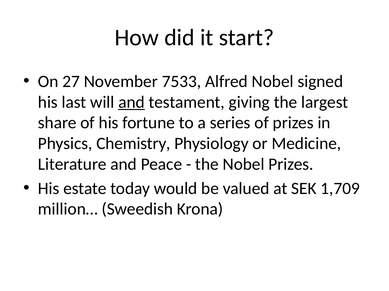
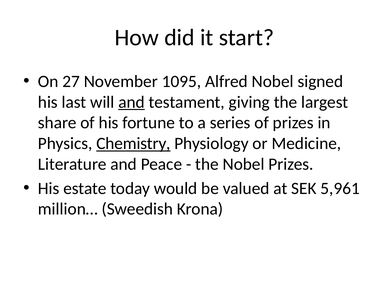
7533: 7533 -> 1095
Chemistry underline: none -> present
1,709: 1,709 -> 5,961
